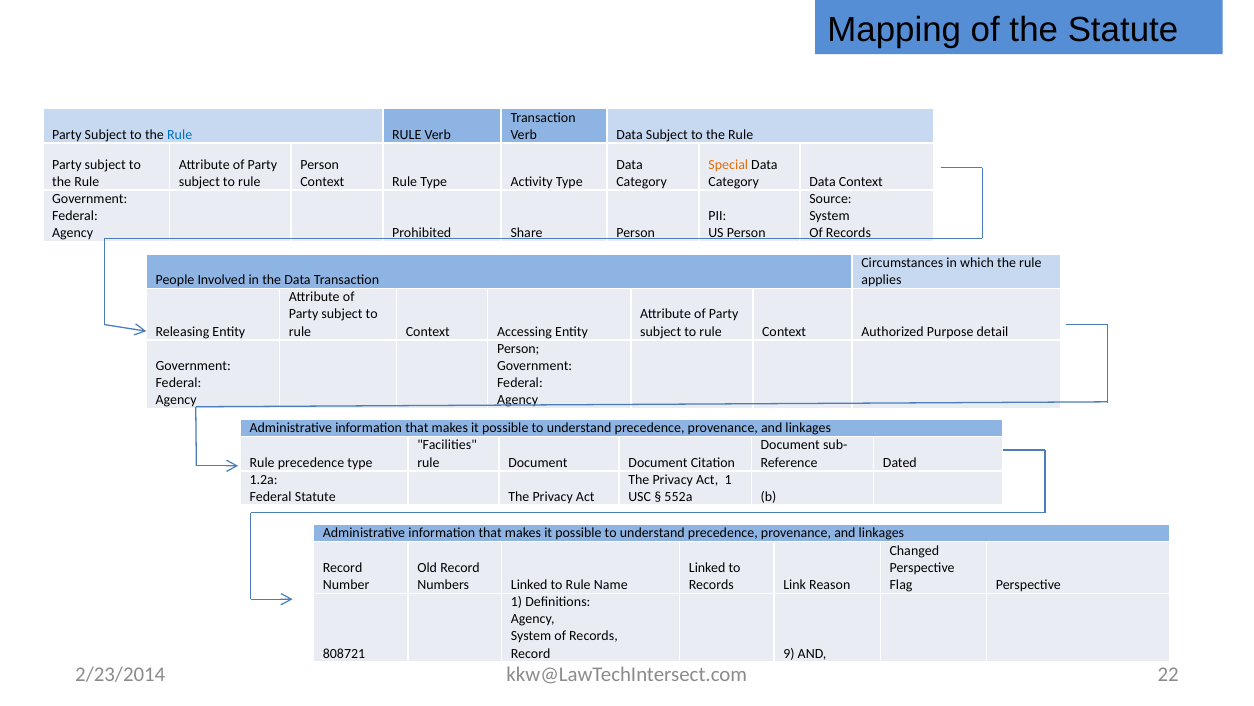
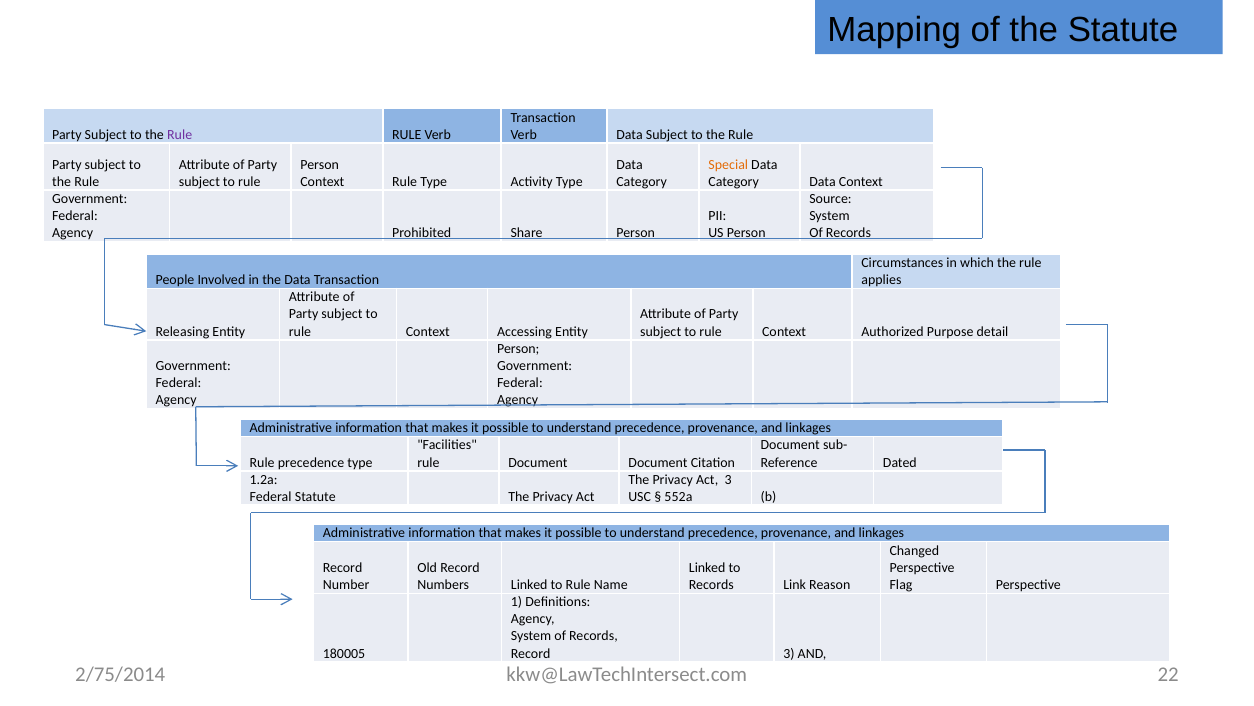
Rule at (180, 135) colour: blue -> purple
Act 1: 1 -> 3
808721: 808721 -> 180005
Record 9: 9 -> 3
2/23/2014: 2/23/2014 -> 2/75/2014
